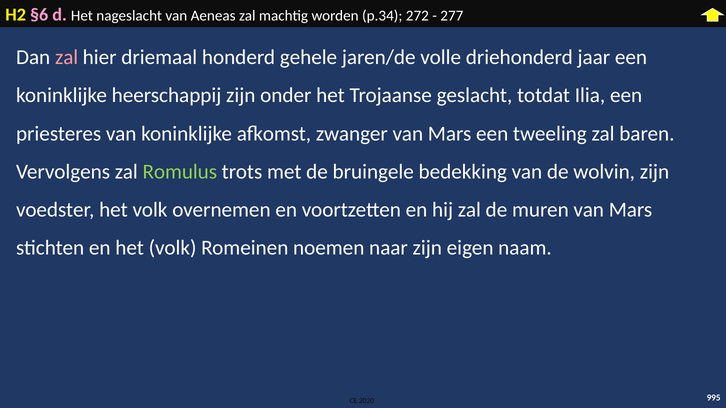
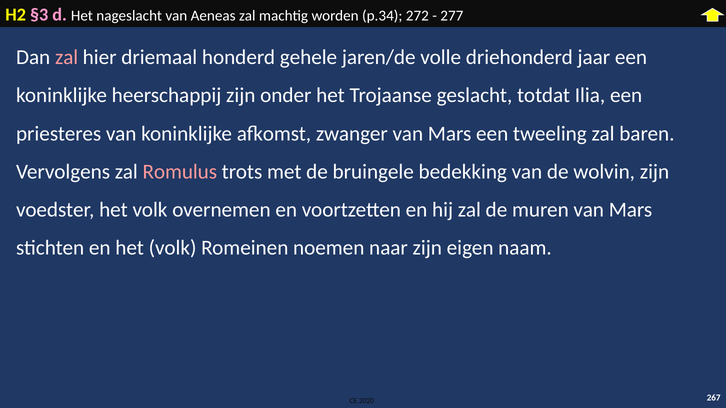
§6: §6 -> §3
Romulus colour: light green -> pink
995: 995 -> 267
